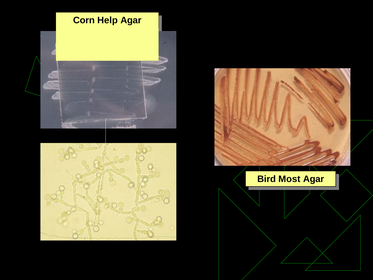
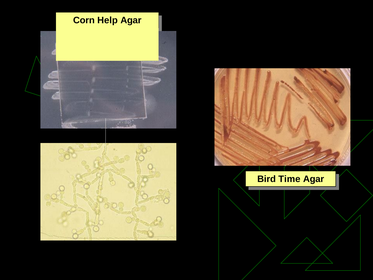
Most: Most -> Time
